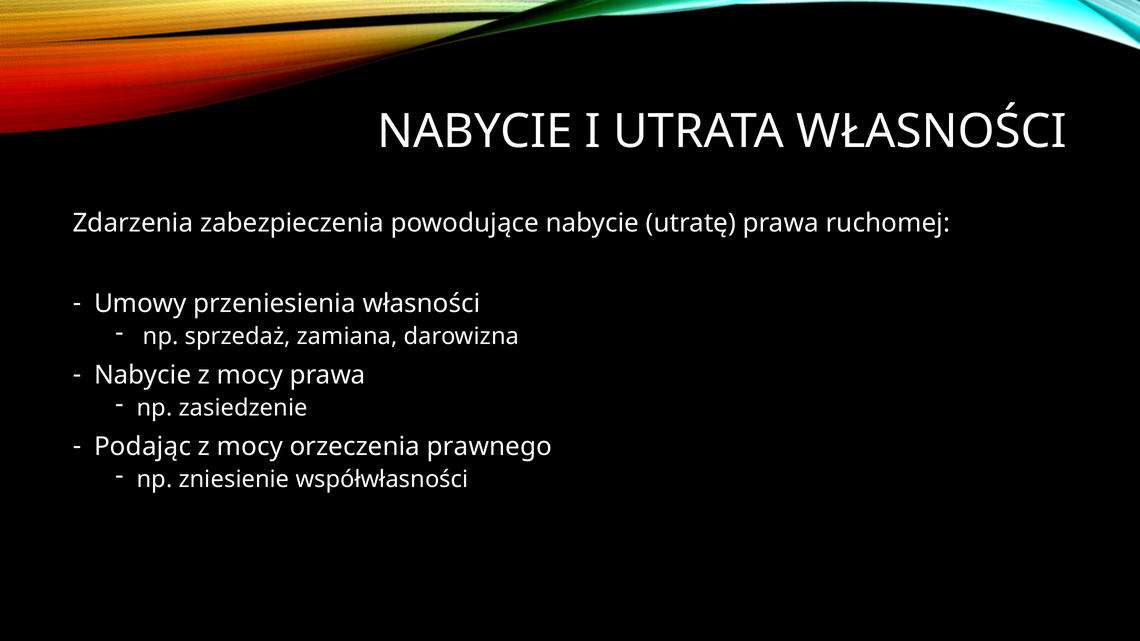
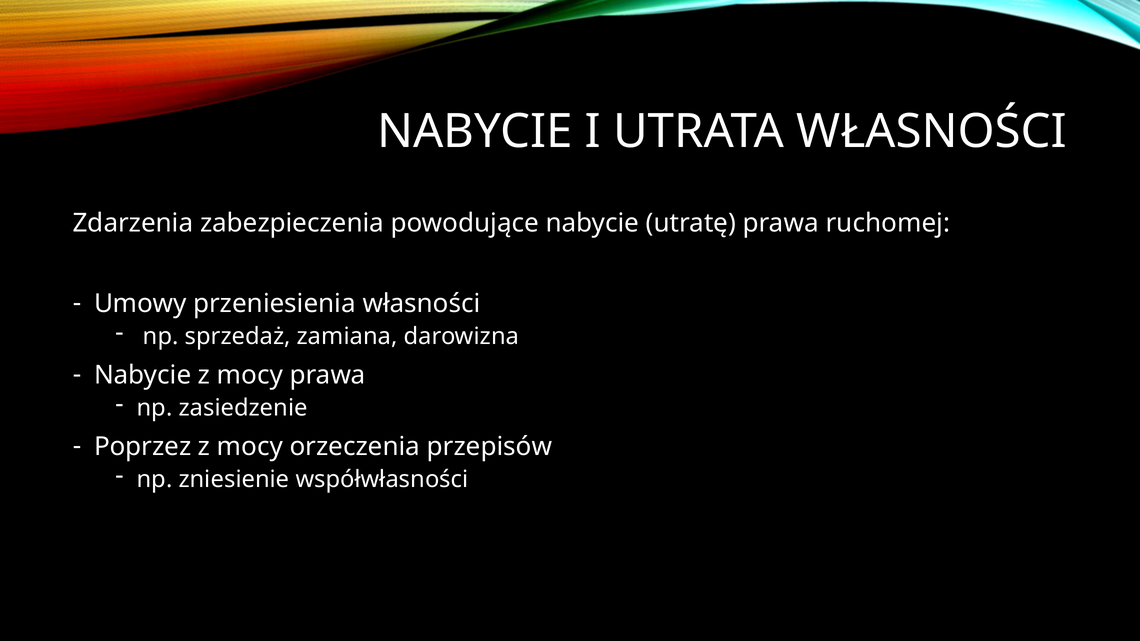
Podając: Podając -> Poprzez
prawnego: prawnego -> przepisów
